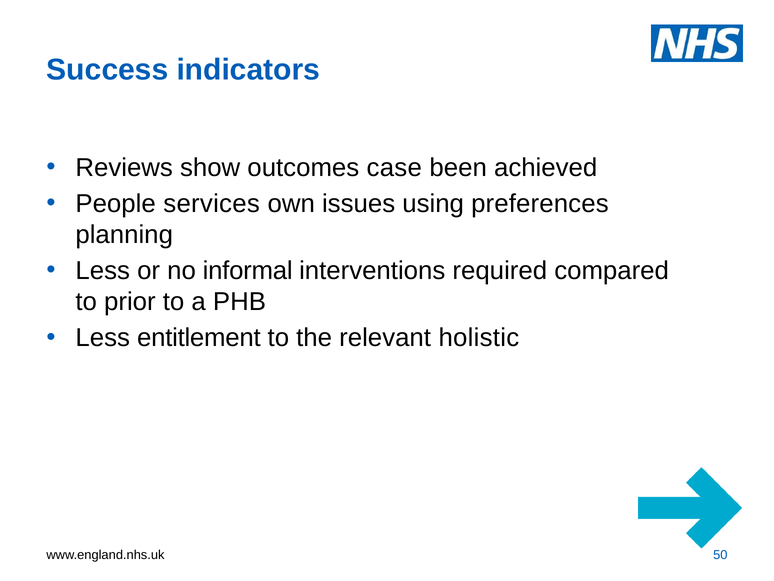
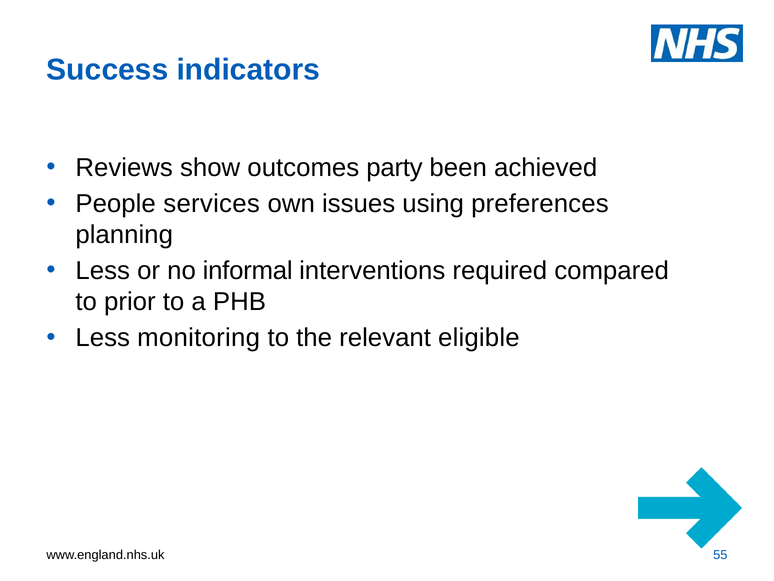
case: case -> party
entitlement: entitlement -> monitoring
holistic: holistic -> eligible
50: 50 -> 55
